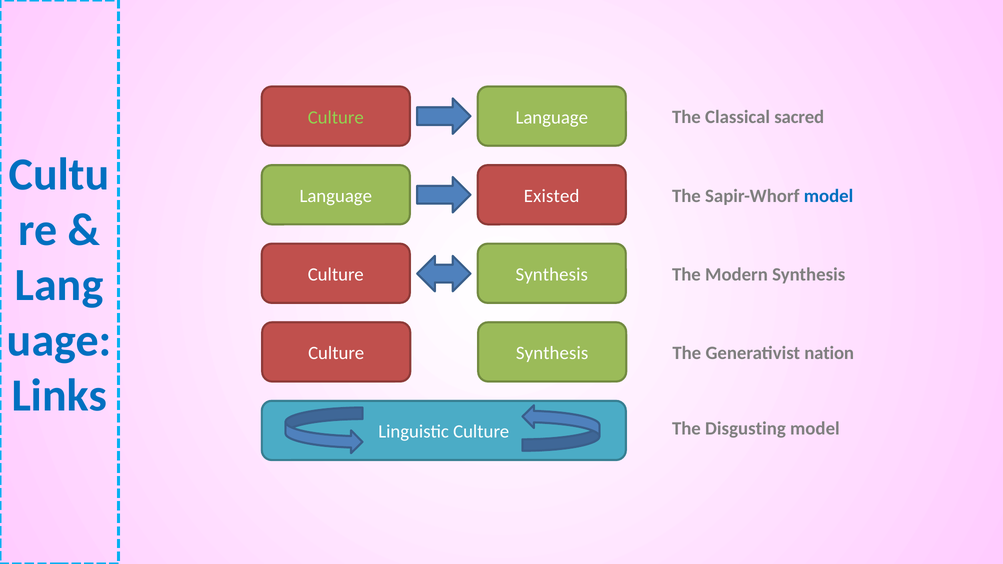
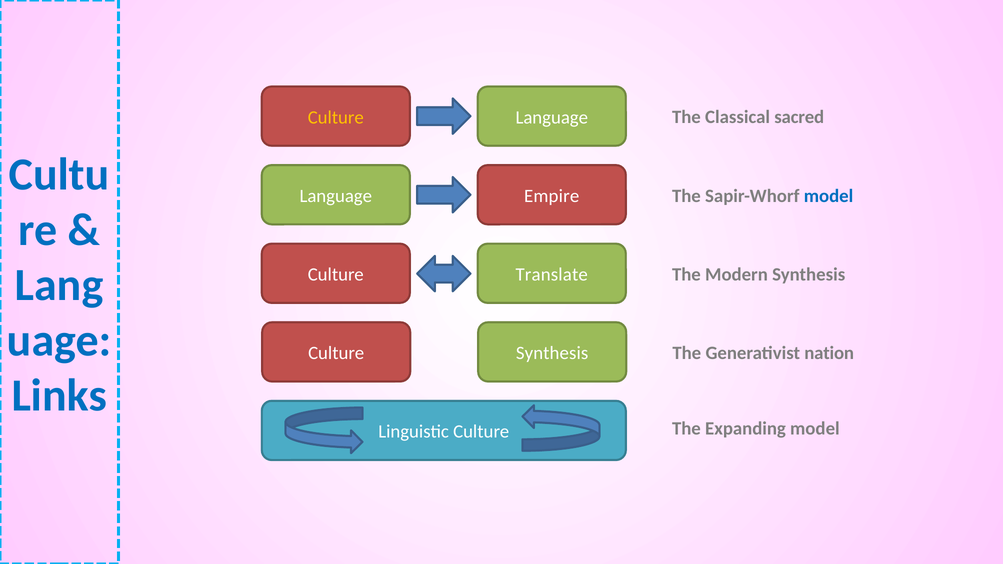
Culture at (336, 117) colour: light green -> yellow
Existed: Existed -> Empire
Synthesis at (552, 275): Synthesis -> Translate
Disgusting: Disgusting -> Expanding
